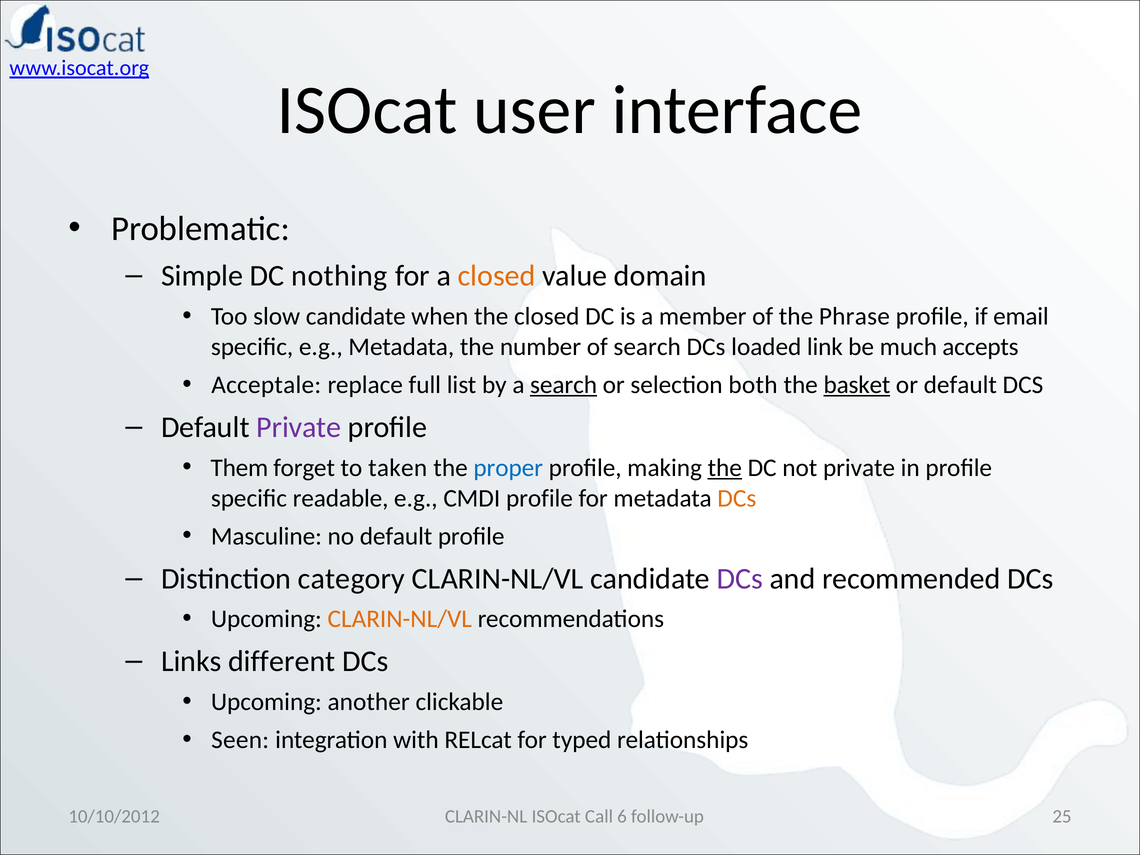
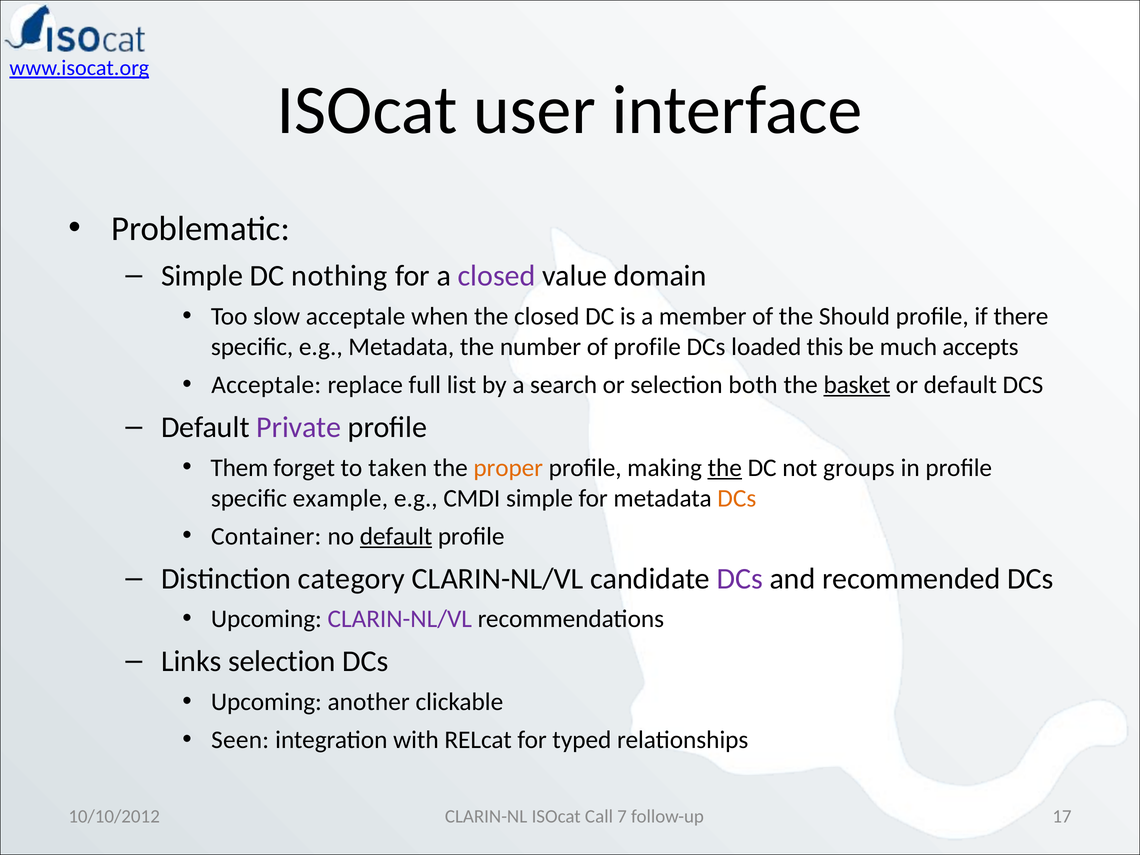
closed at (497, 276) colour: orange -> purple
slow candidate: candidate -> acceptale
Phrase: Phrase -> Should
email: email -> there
of search: search -> profile
link: link -> this
search at (564, 385) underline: present -> none
proper colour: blue -> orange
not private: private -> groups
readable: readable -> example
CMDI profile: profile -> simple
Masculine: Masculine -> Container
default at (396, 536) underline: none -> present
CLARIN-NL/VL at (400, 619) colour: orange -> purple
Links different: different -> selection
6: 6 -> 7
25: 25 -> 17
